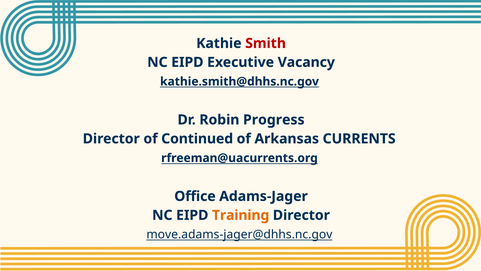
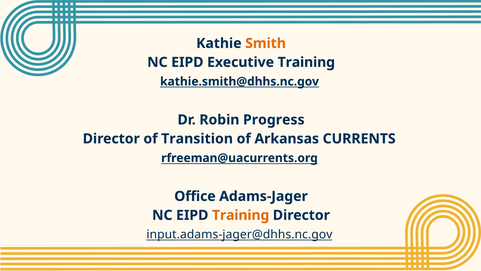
Smith colour: red -> orange
Executive Vacancy: Vacancy -> Training
Continued: Continued -> Transition
move.adams-jager@dhhs.nc.gov: move.adams-jager@dhhs.nc.gov -> input.adams-jager@dhhs.nc.gov
